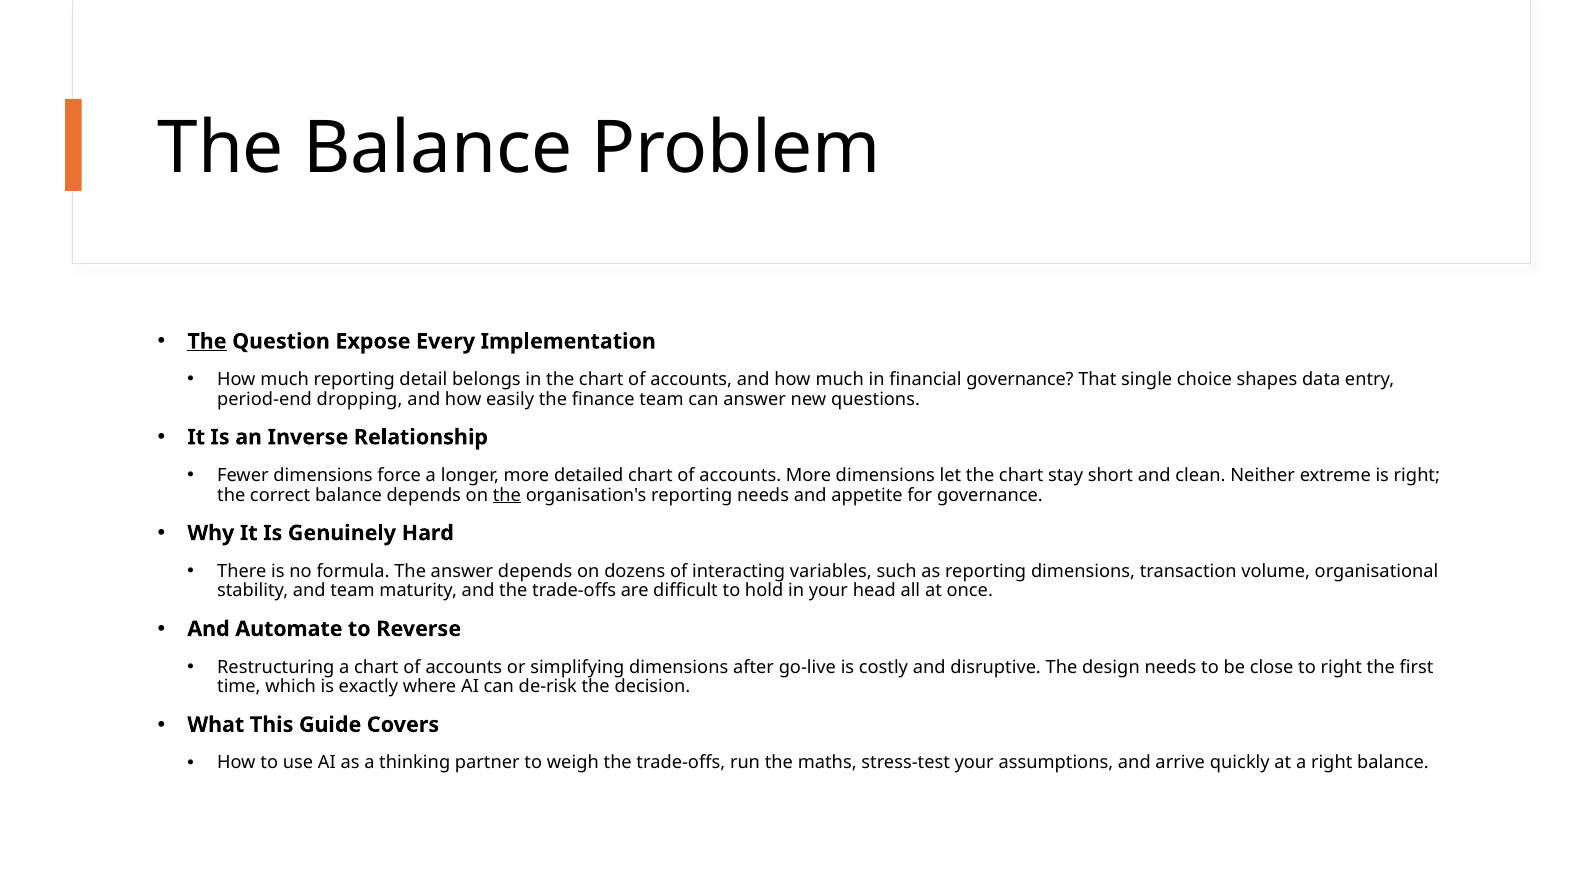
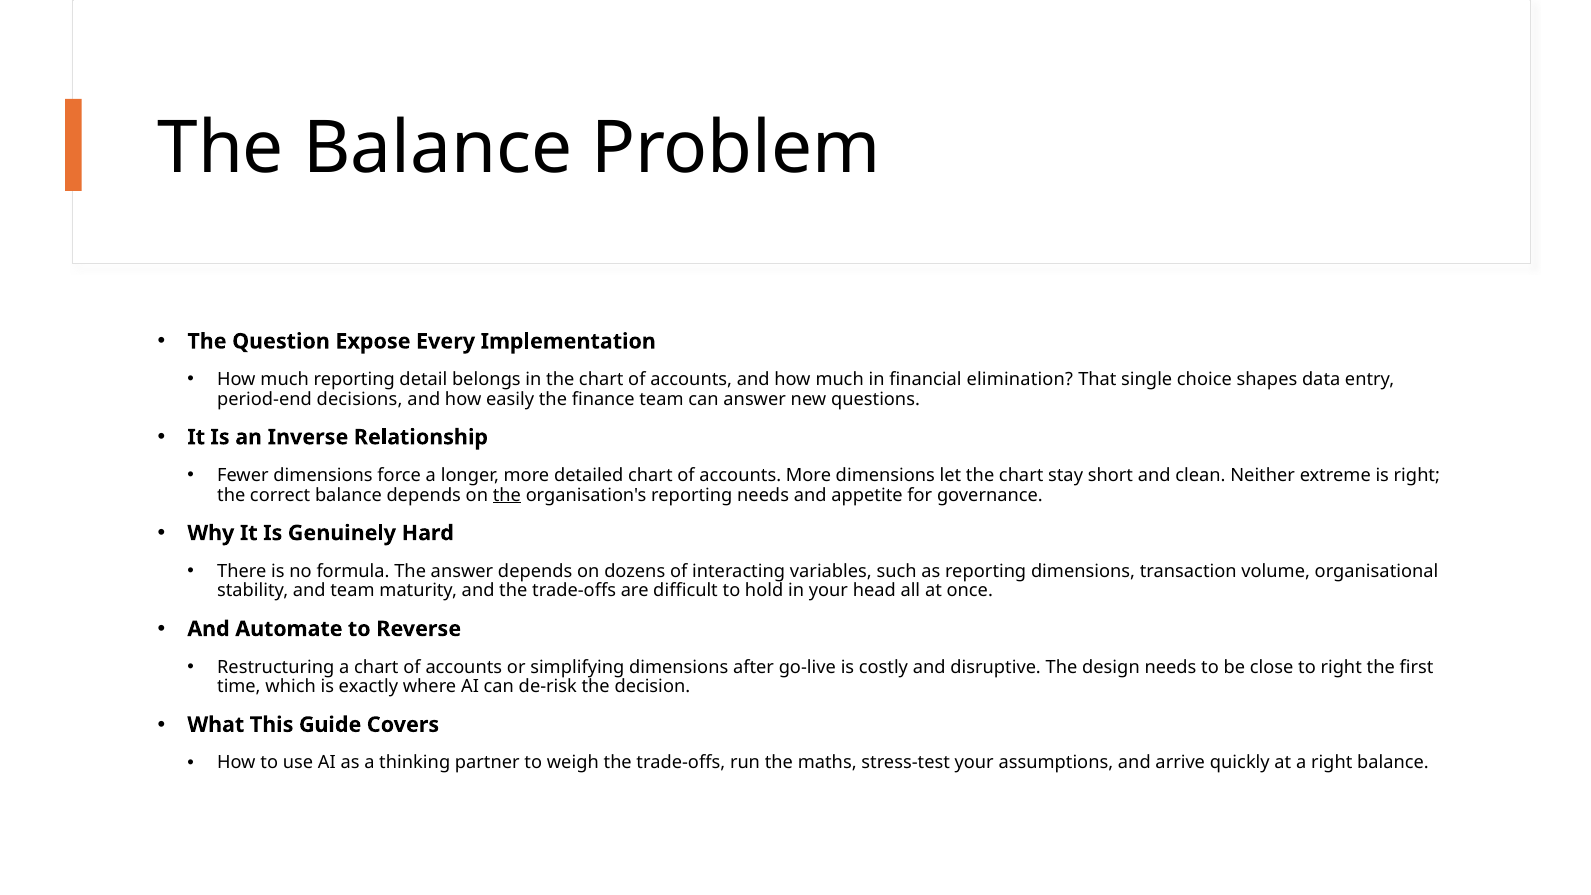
The at (207, 341) underline: present -> none
financial governance: governance -> elimination
dropping: dropping -> decisions
